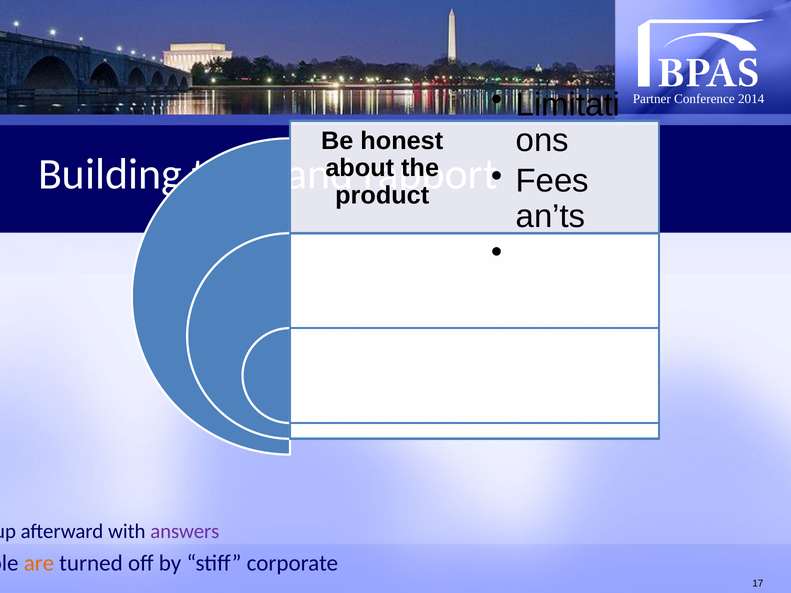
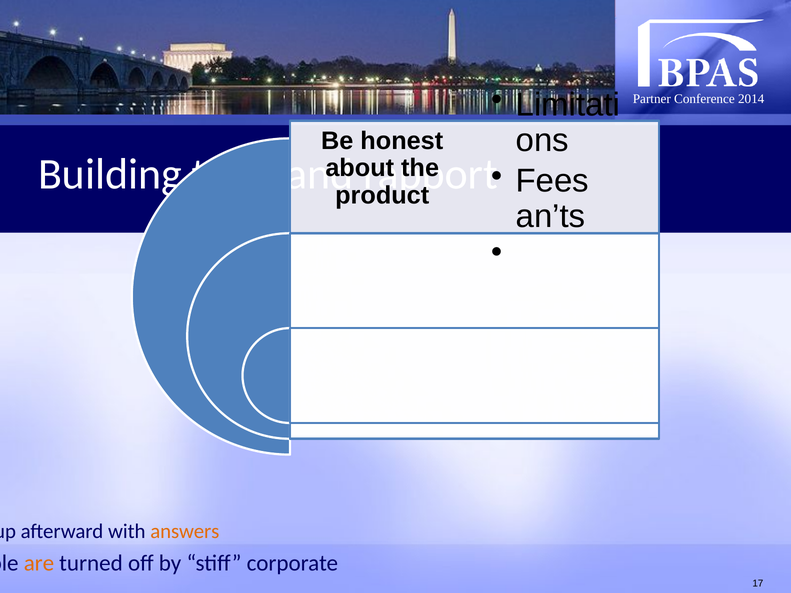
answers at (185, 532) colour: purple -> orange
